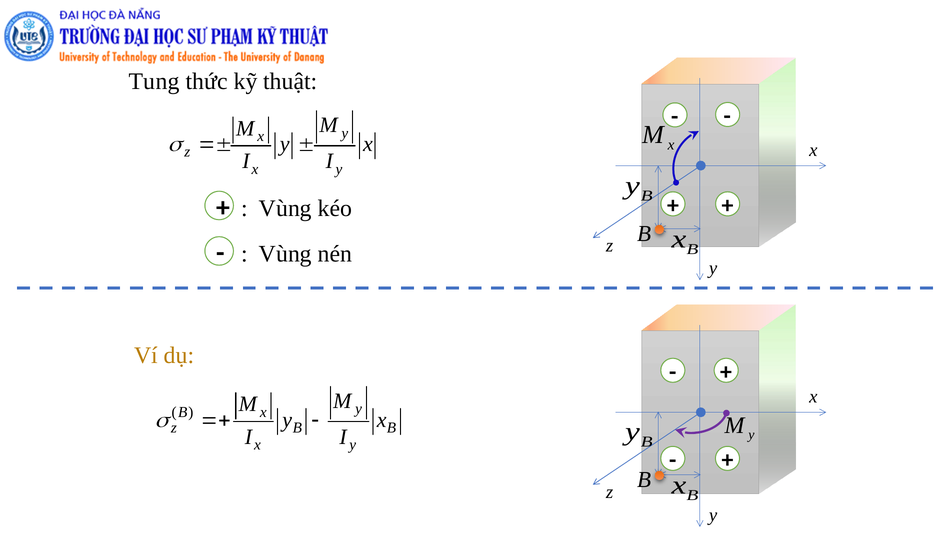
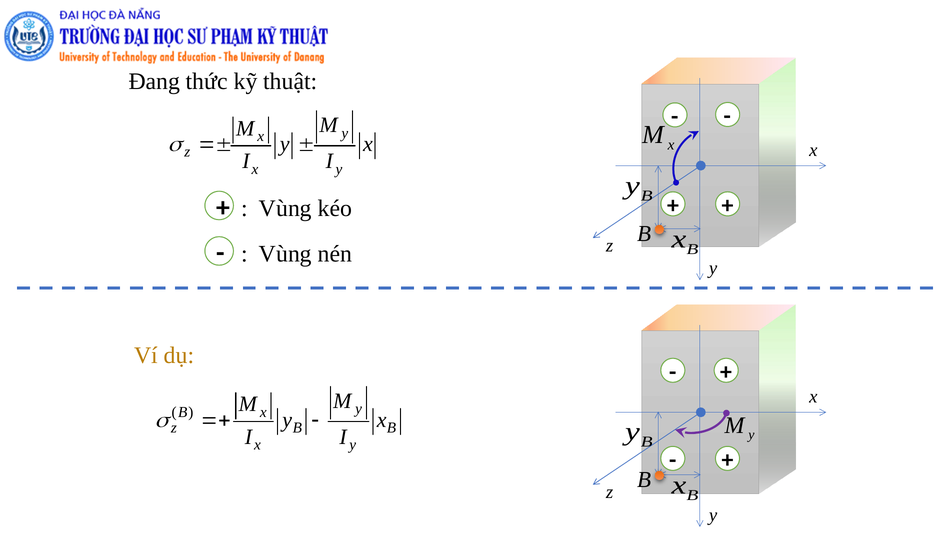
Tung: Tung -> Đang
